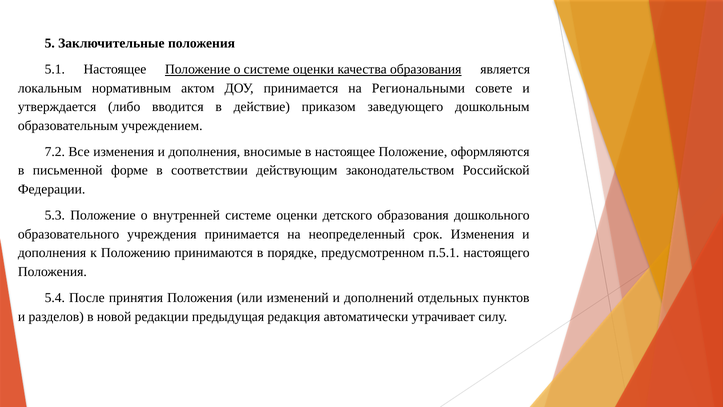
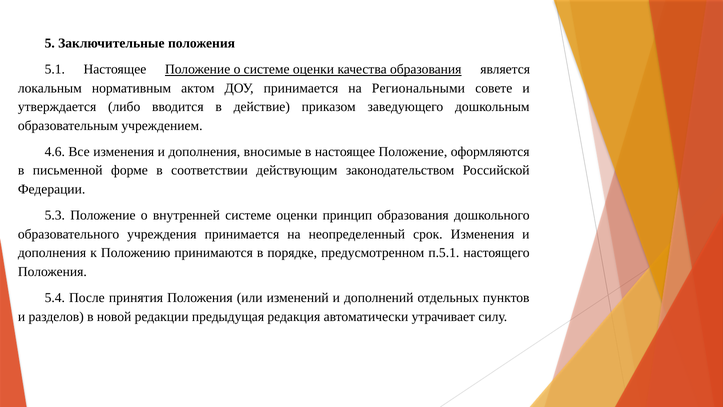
7.2: 7.2 -> 4.6
детского: детского -> принцип
